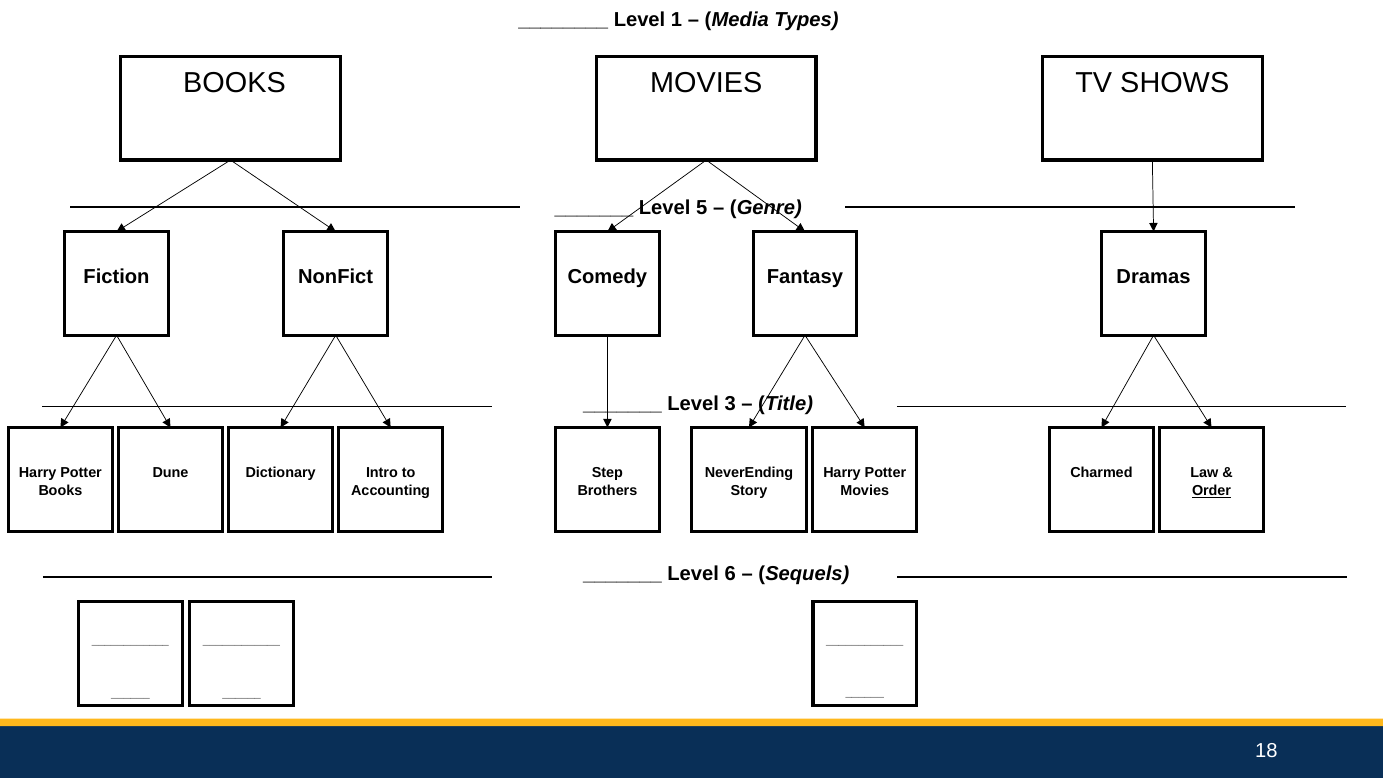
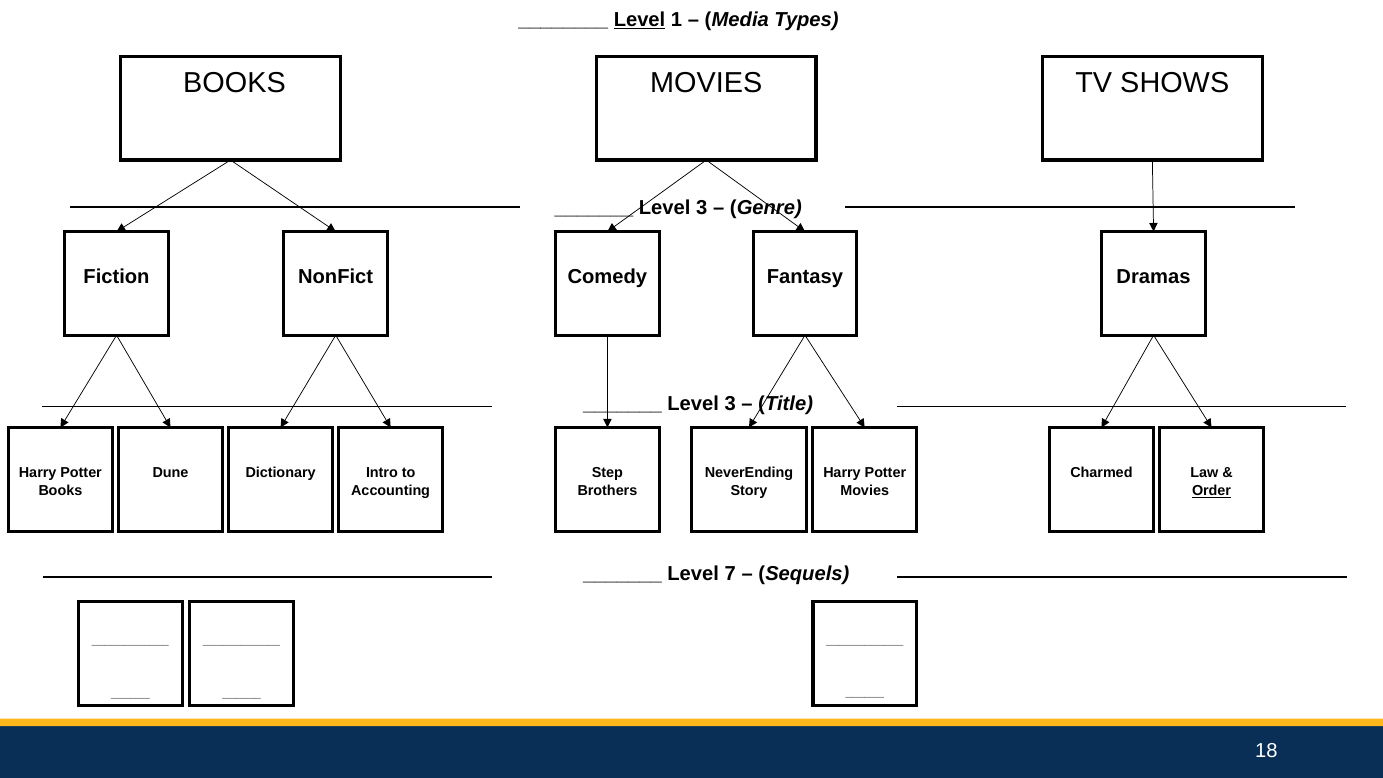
Level at (640, 20) underline: none -> present
5 at (702, 208): 5 -> 3
6: 6 -> 7
